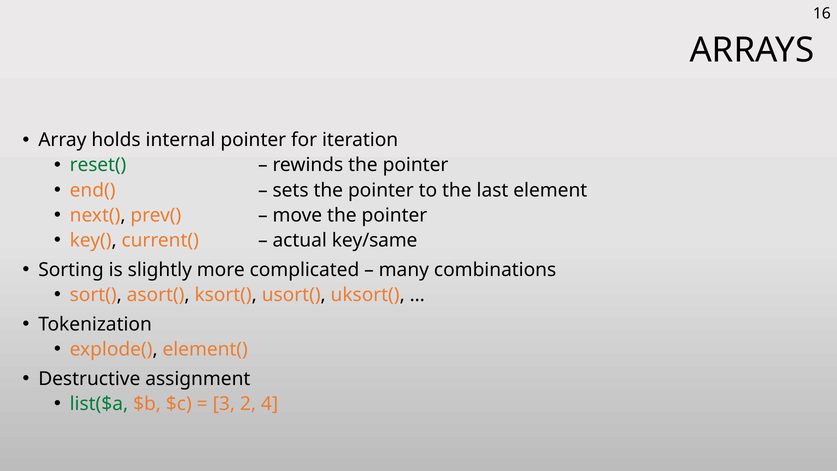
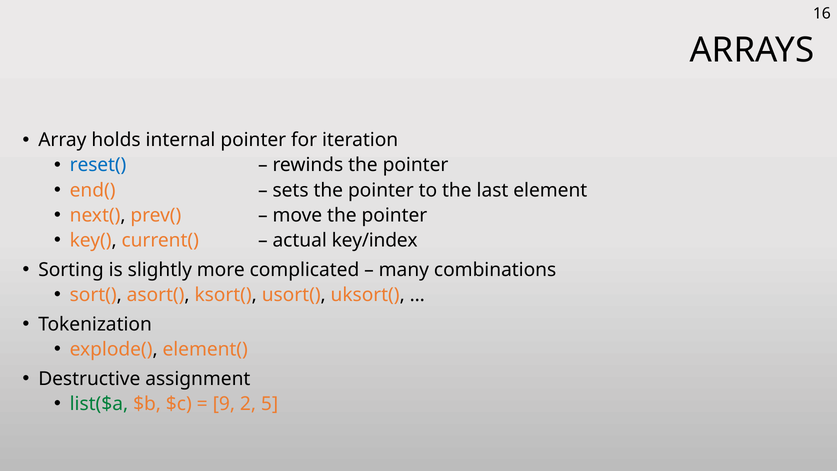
reset( colour: green -> blue
key/same: key/same -> key/index
3: 3 -> 9
4: 4 -> 5
